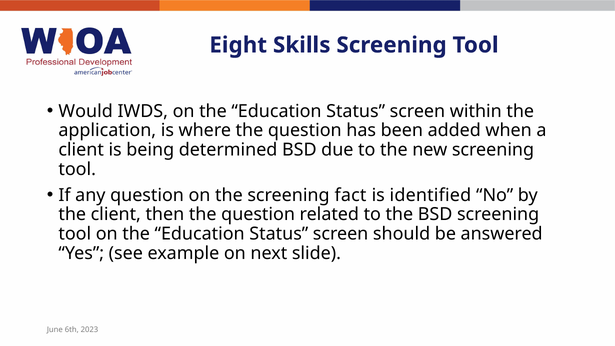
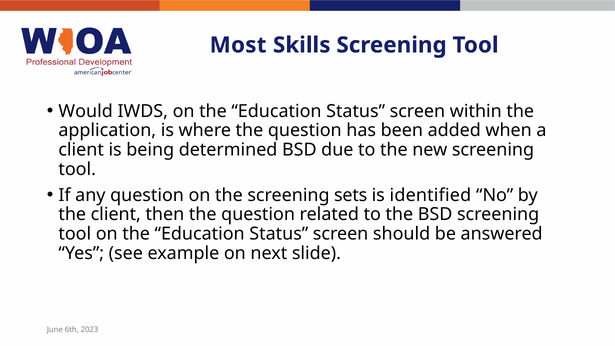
Eight: Eight -> Most
fact: fact -> sets
